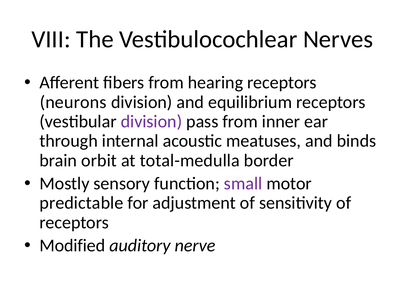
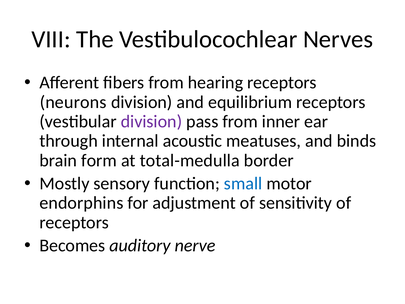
orbit: orbit -> form
small colour: purple -> blue
predictable: predictable -> endorphins
Modified: Modified -> Becomes
